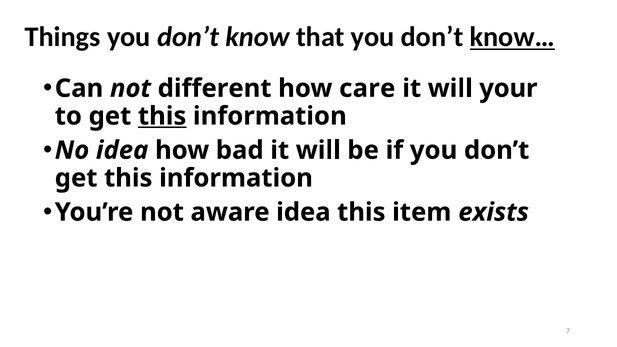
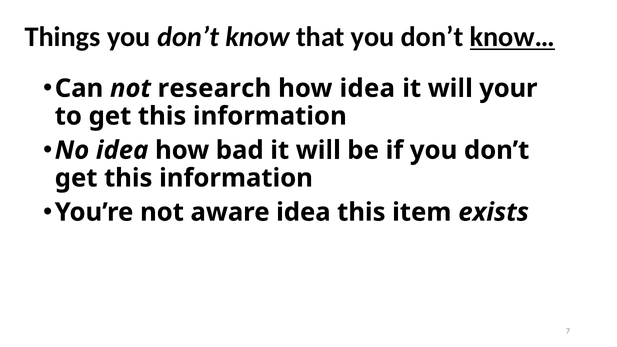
different: different -> research
how care: care -> idea
this at (162, 116) underline: present -> none
